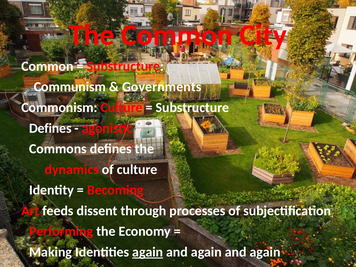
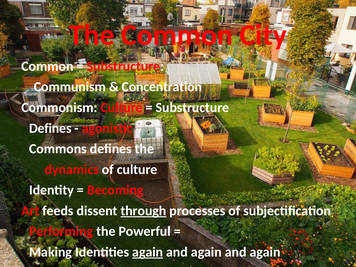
Governments: Governments -> Concentration
through underline: none -> present
Economy: Economy -> Powerful
